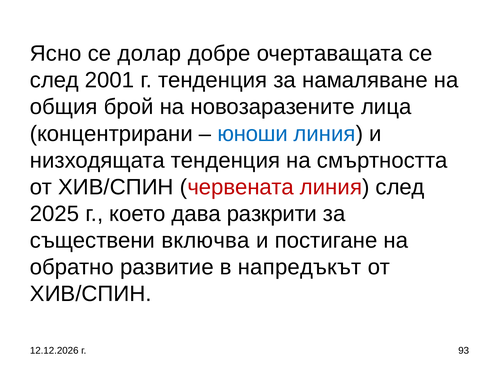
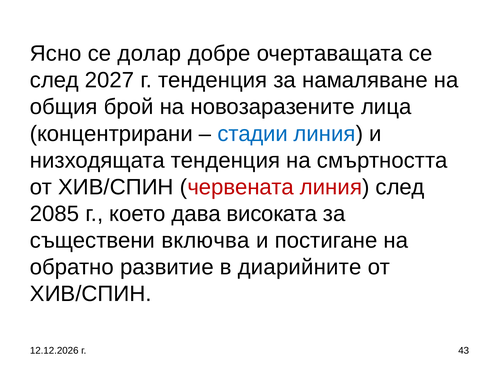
2001: 2001 -> 2027
юноши: юноши -> стадии
2025: 2025 -> 2085
разкрити: разкрити -> високата
напредъкът: напредъкът -> диарийните
93: 93 -> 43
